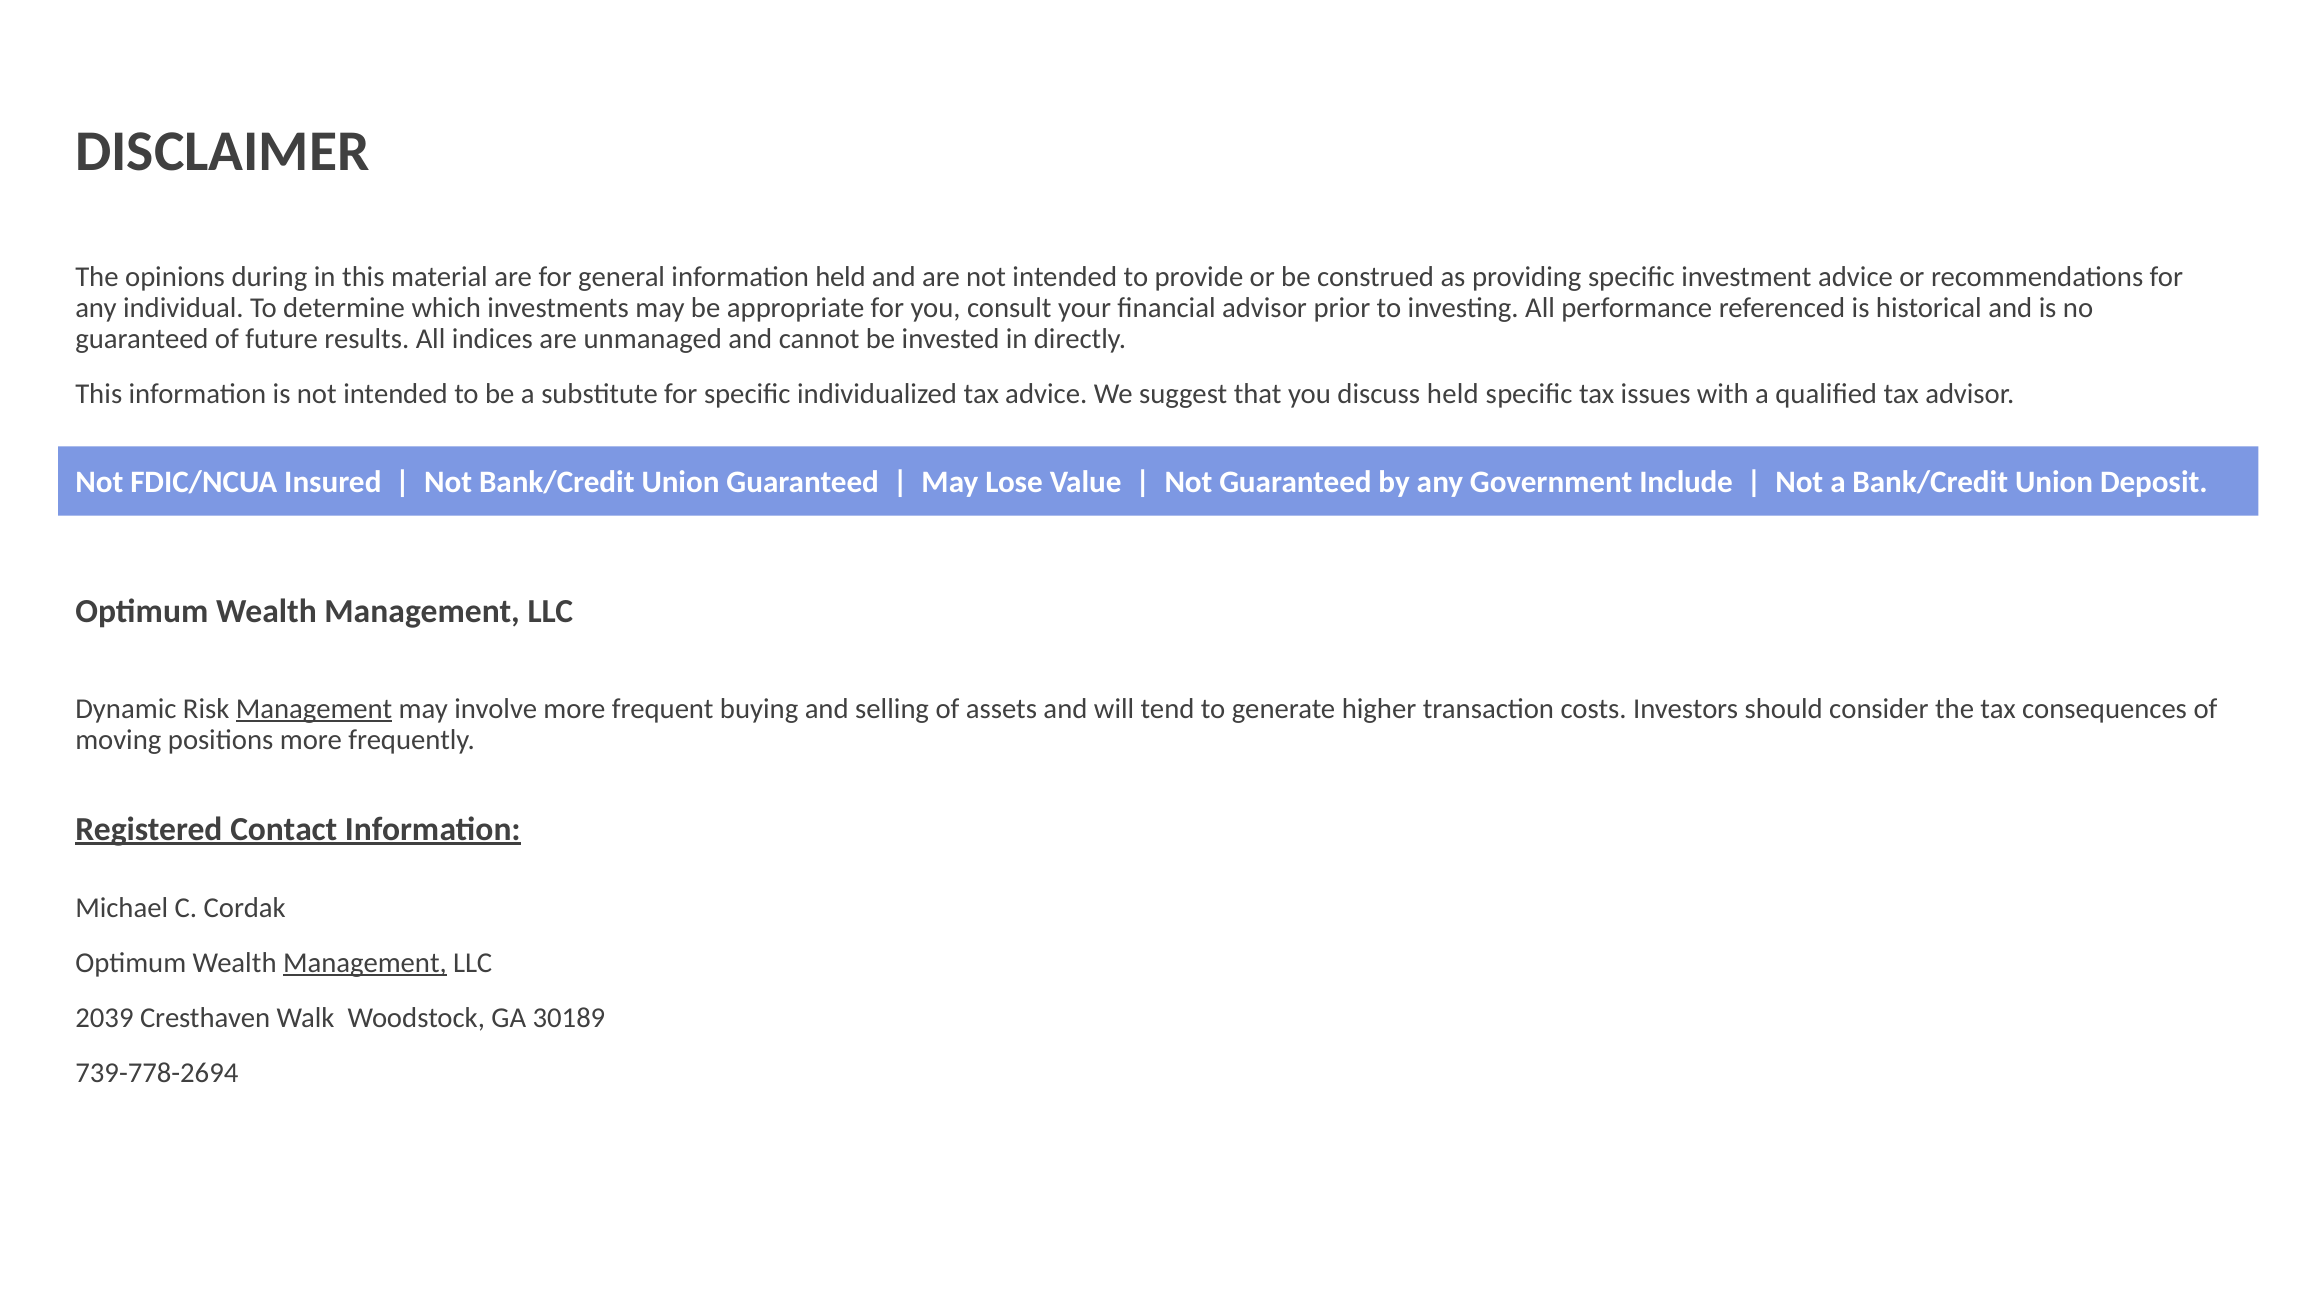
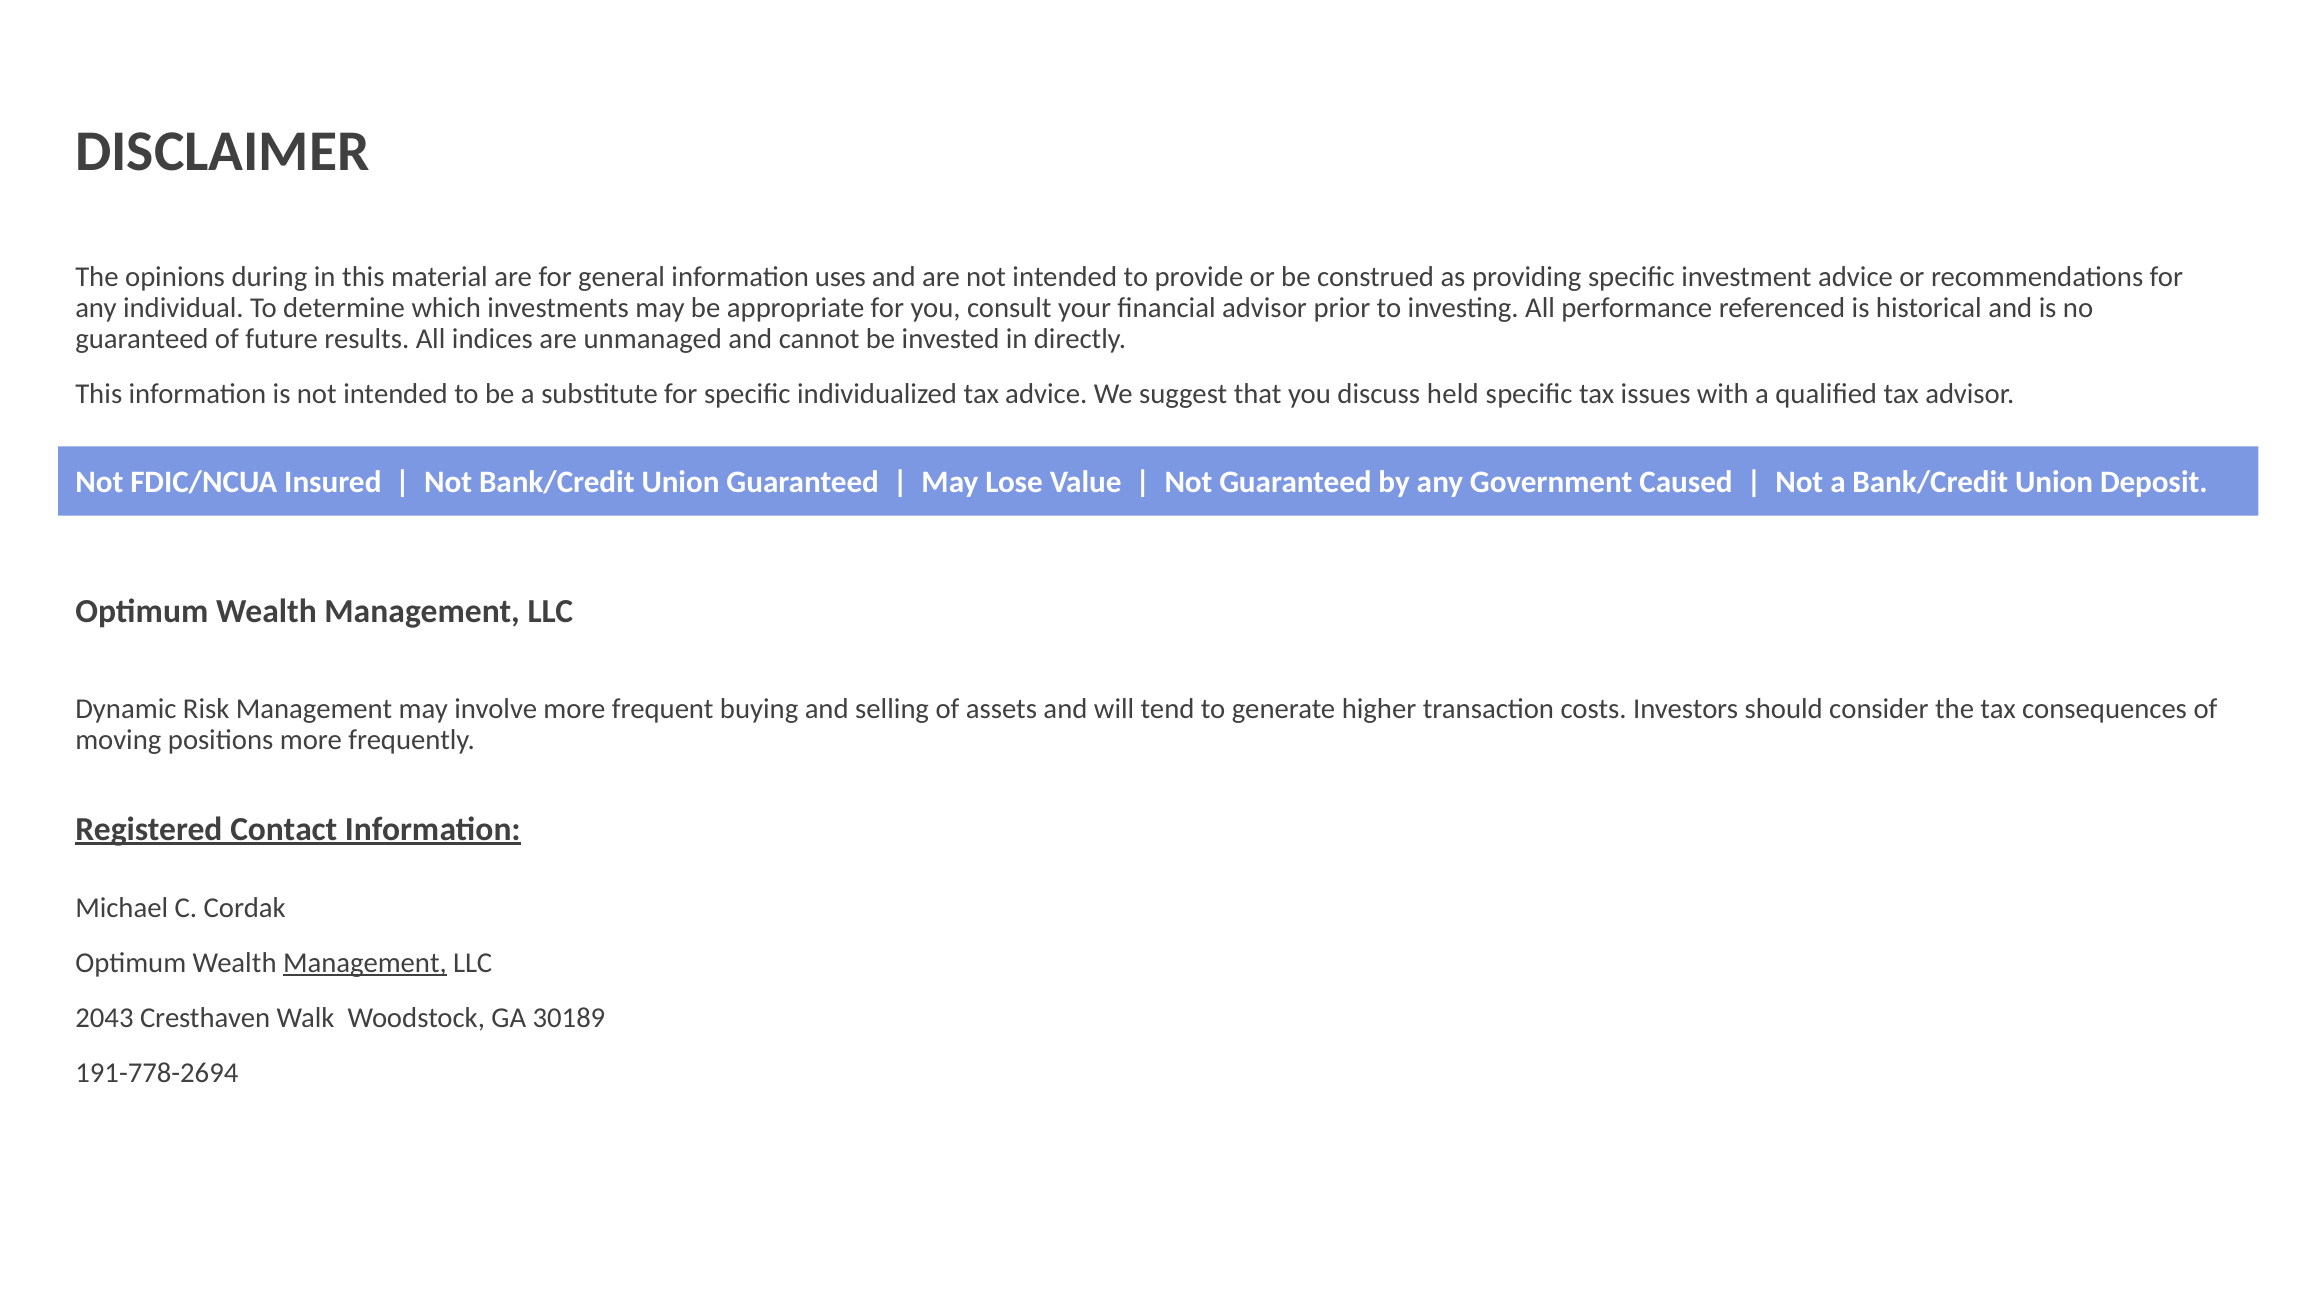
information held: held -> uses
Include: Include -> Caused
Management at (314, 709) underline: present -> none
2039: 2039 -> 2043
739-778-2694: 739-778-2694 -> 191-778-2694
